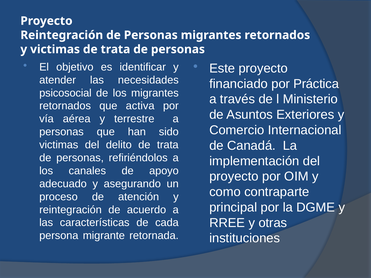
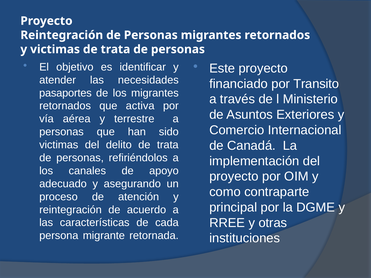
Práctica: Práctica -> Transito
psicosocial: psicosocial -> pasaportes
